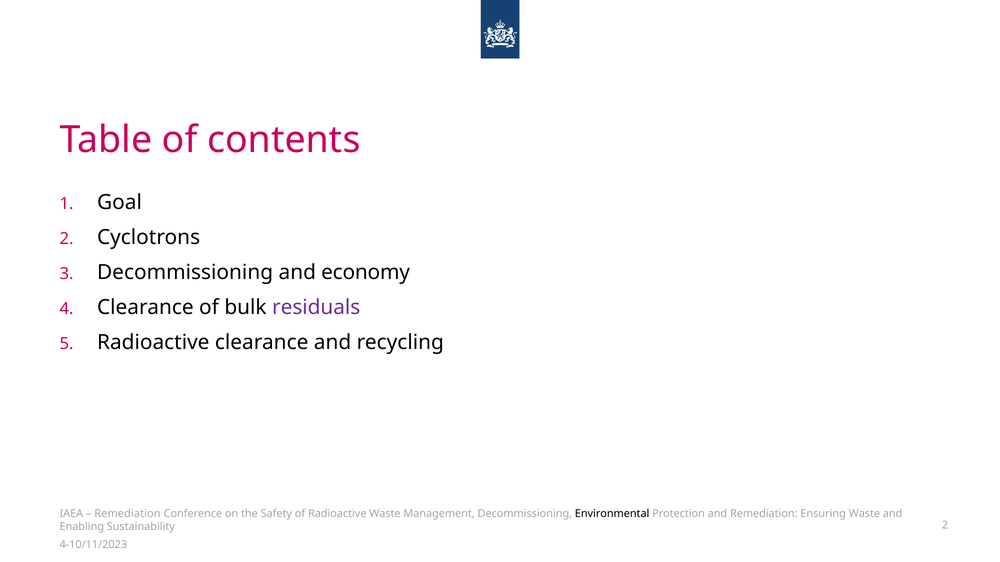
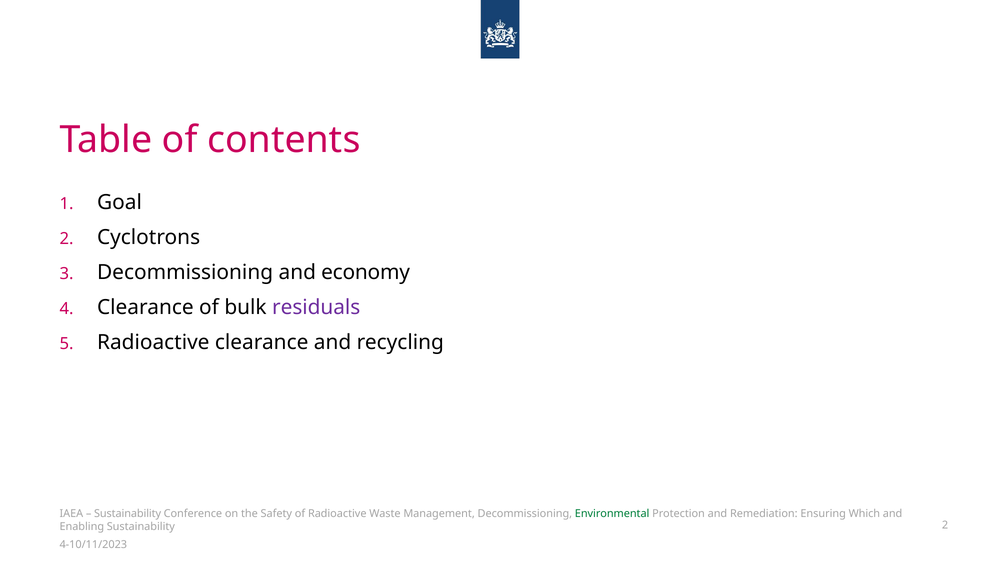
Remediation at (127, 514): Remediation -> Sustainability
Environmental colour: black -> green
Ensuring Waste: Waste -> Which
